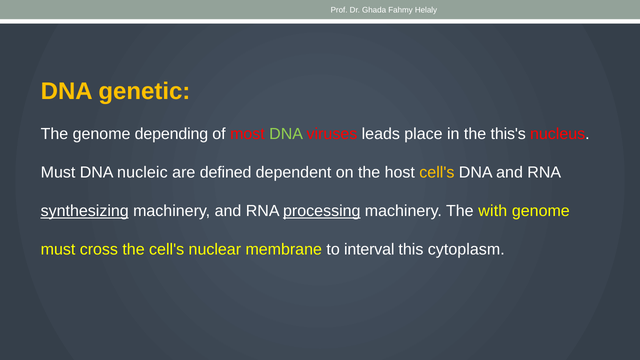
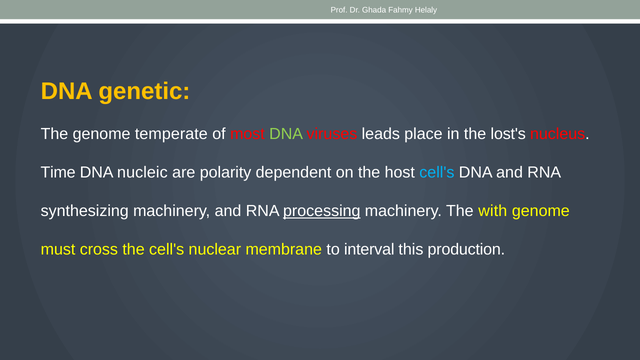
depending: depending -> temperate
this's: this's -> lost's
Must at (58, 173): Must -> Time
defined: defined -> polarity
cell's at (437, 173) colour: yellow -> light blue
synthesizing underline: present -> none
cytoplasm: cytoplasm -> production
